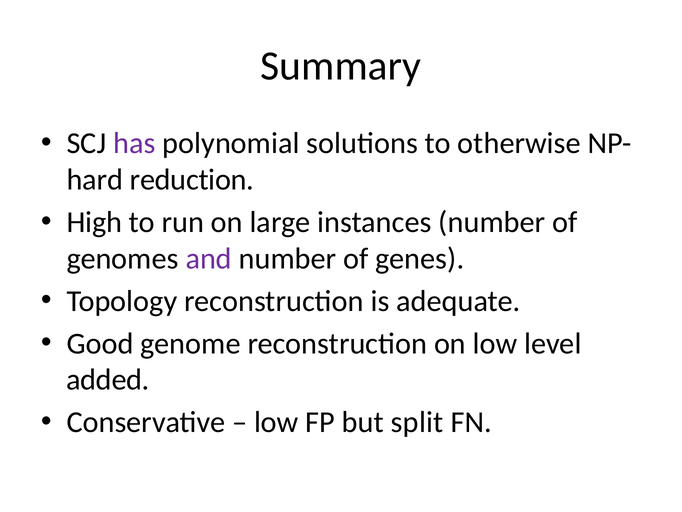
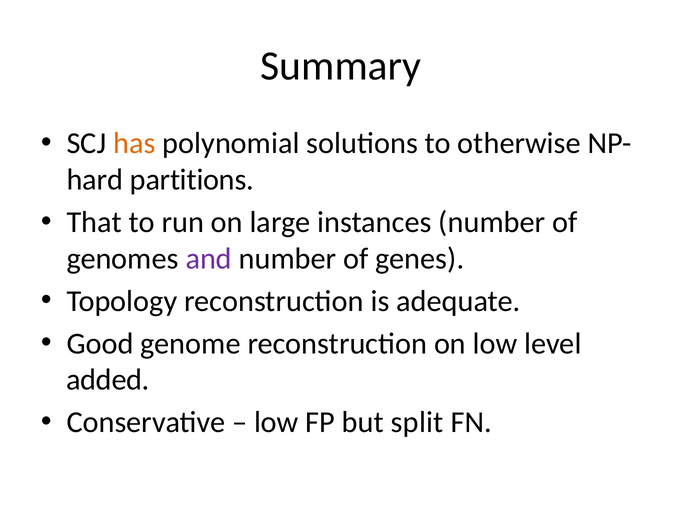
has colour: purple -> orange
reduction: reduction -> partitions
High: High -> That
